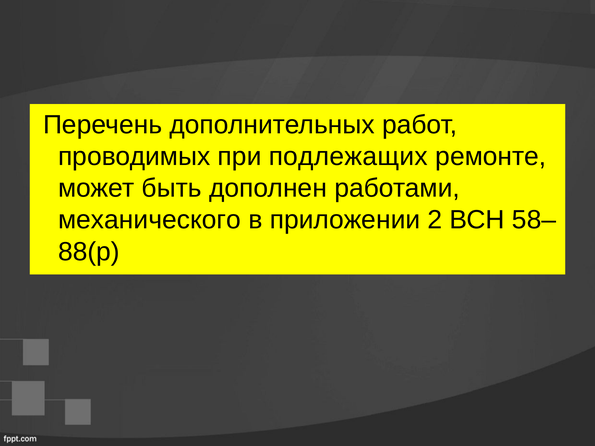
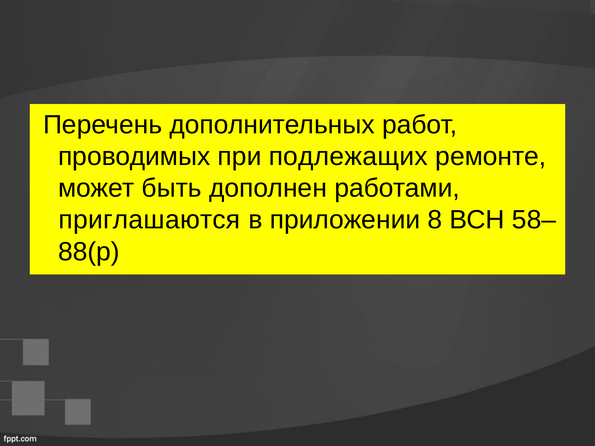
механического: механического -> приглашаются
2: 2 -> 8
